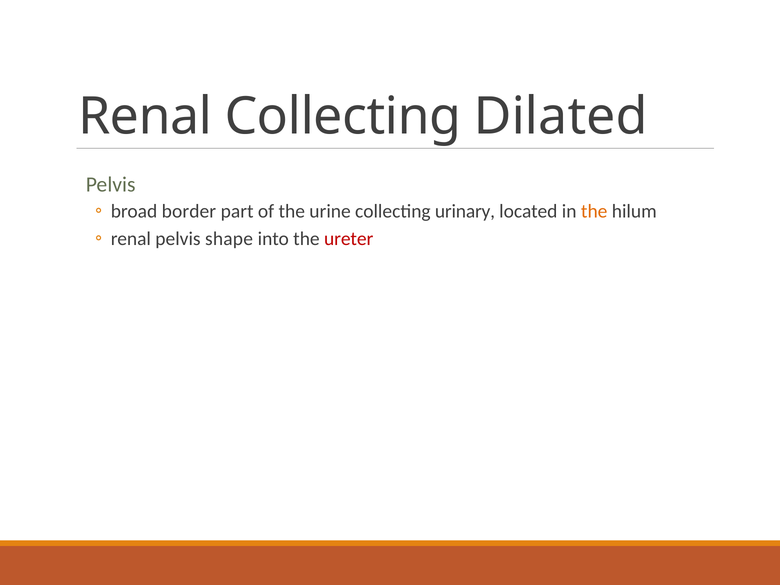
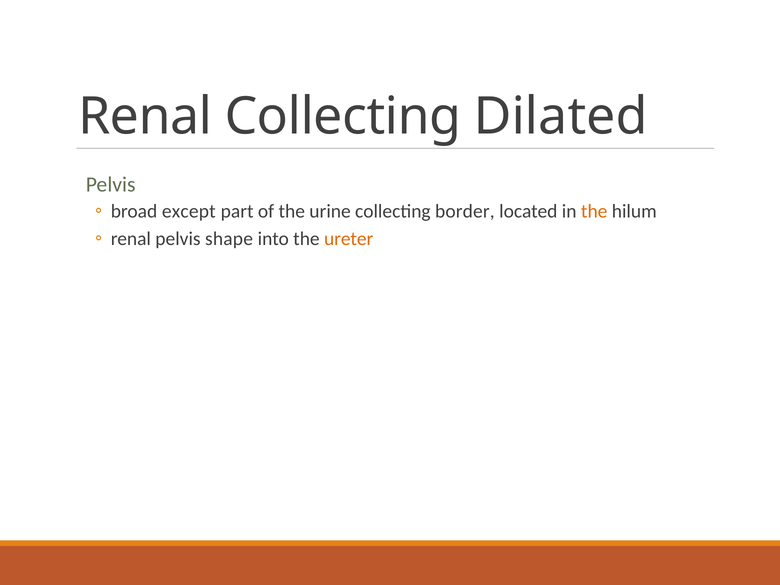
border: border -> except
urinary: urinary -> border
ureter colour: red -> orange
